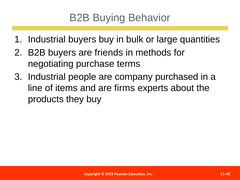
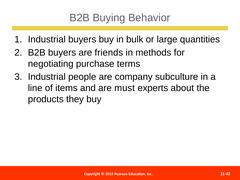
purchased: purchased -> subculture
firms: firms -> must
